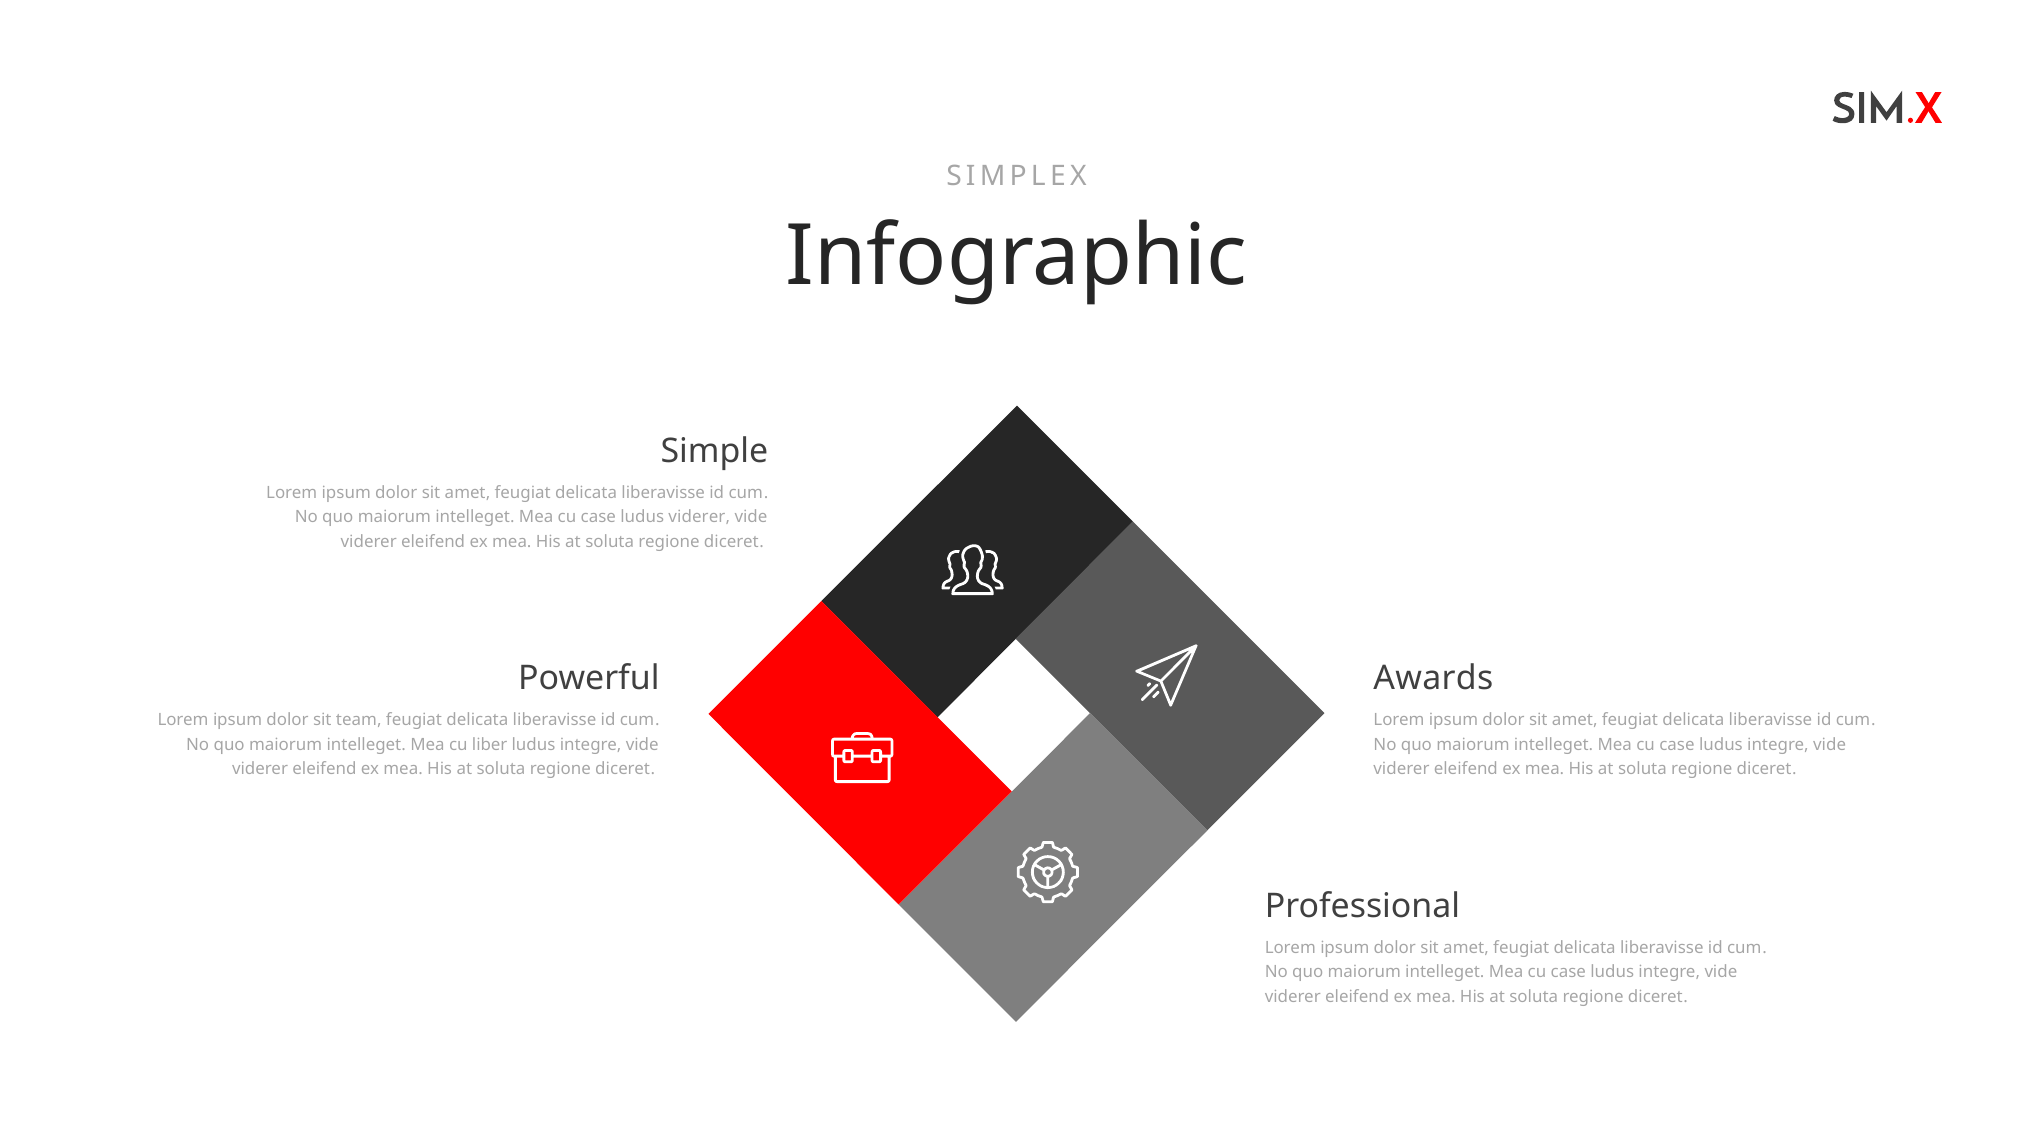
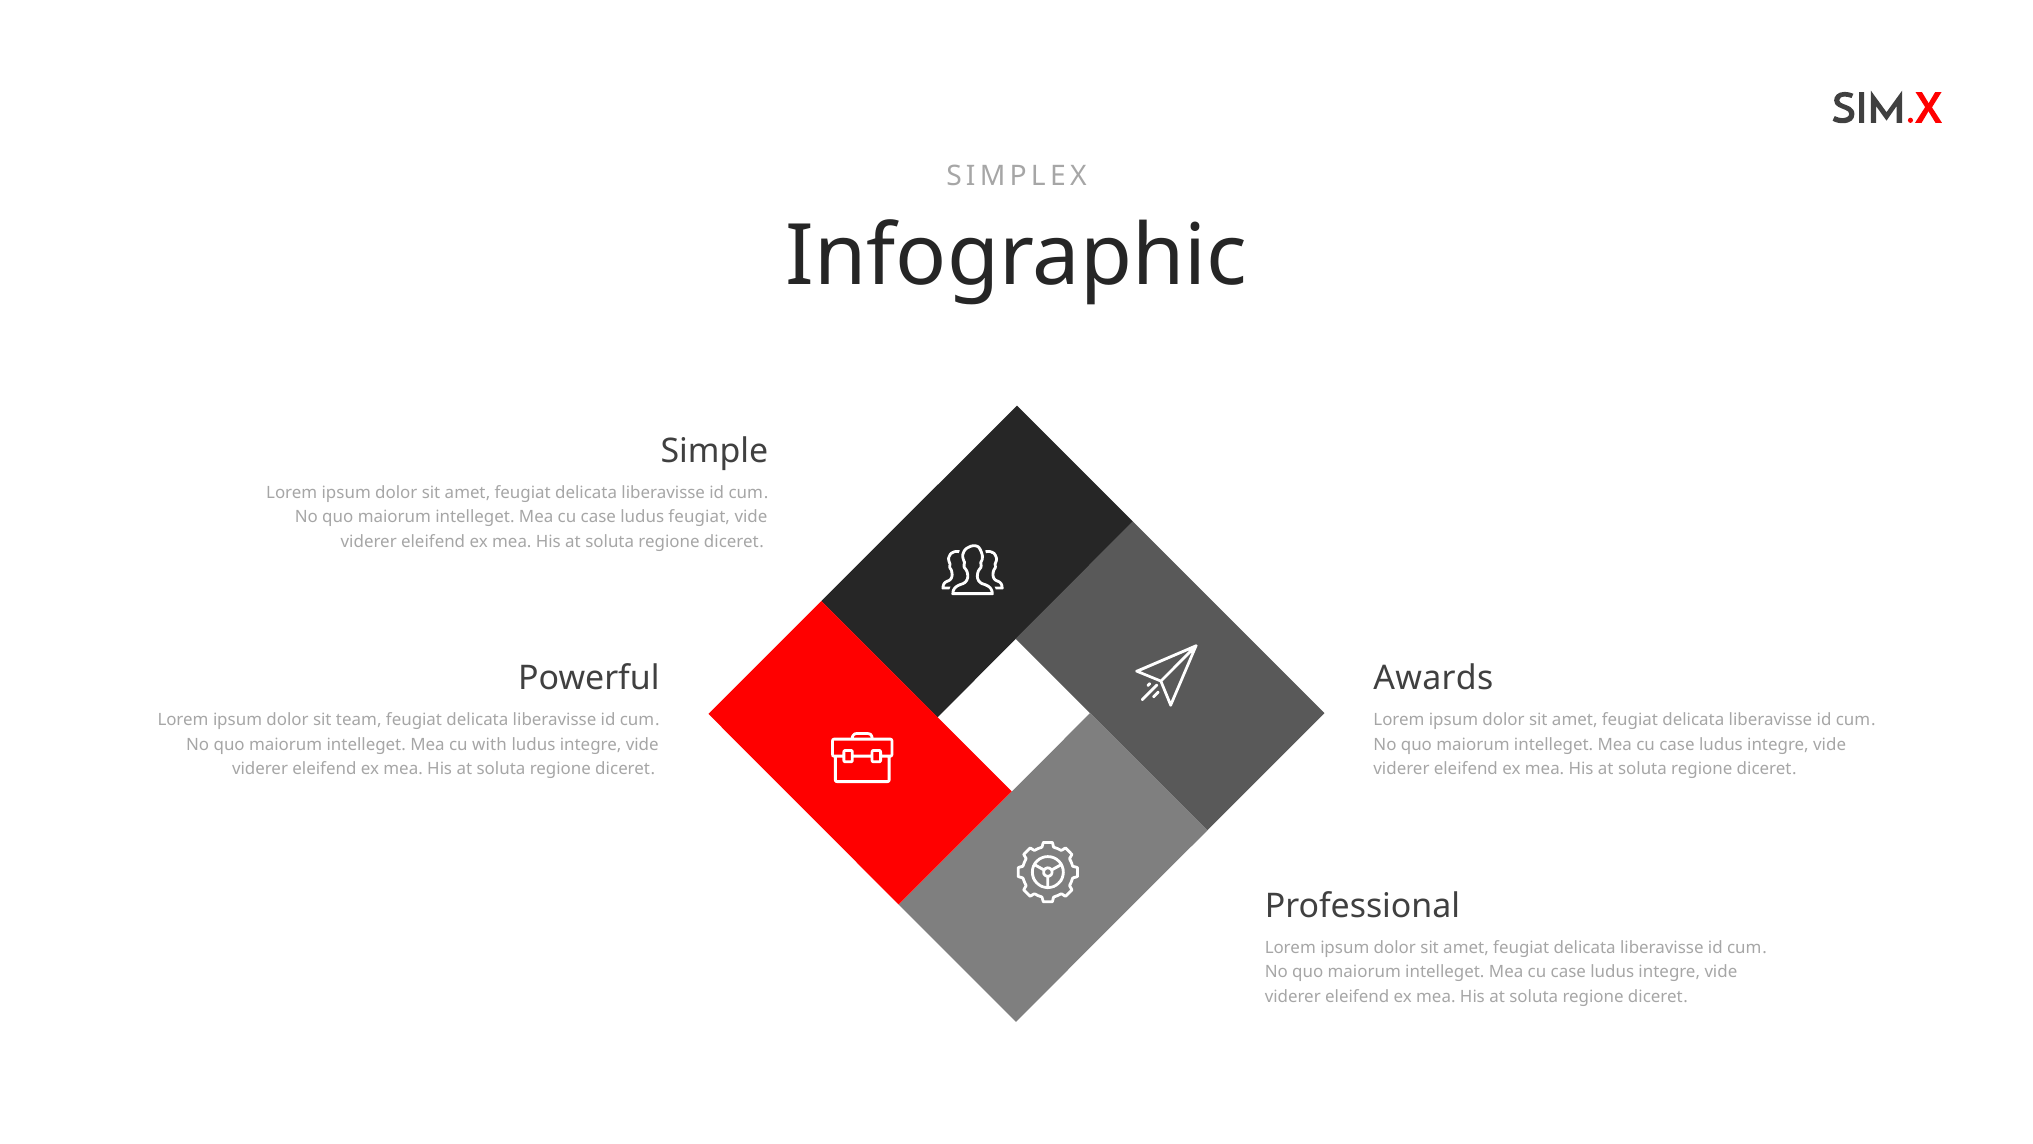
ludus viderer: viderer -> feugiat
liber: liber -> with
